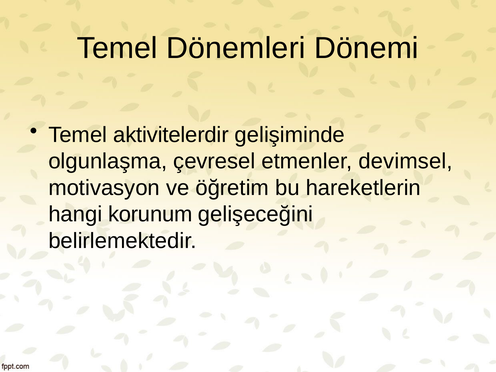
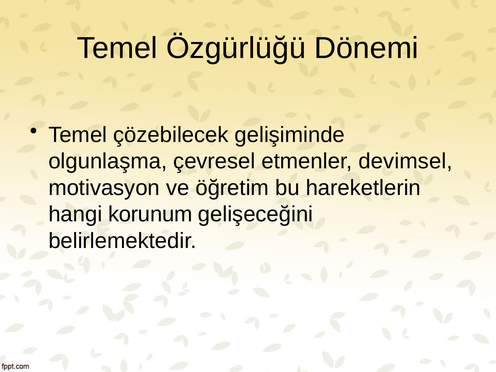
Dönemleri: Dönemleri -> Özgürlüğü
aktivitelerdir: aktivitelerdir -> çözebilecek
